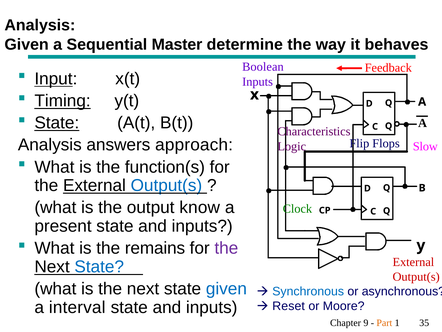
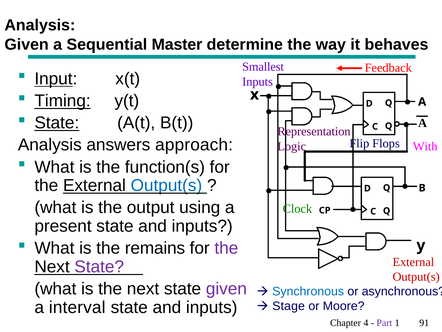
Boolean: Boolean -> Smallest
Characteristics: Characteristics -> Representation
Slow: Slow -> With
know: know -> using
State at (99, 266) colour: blue -> purple
given at (226, 288) colour: blue -> purple
Reset: Reset -> Stage
9: 9 -> 4
Part colour: orange -> purple
35: 35 -> 91
